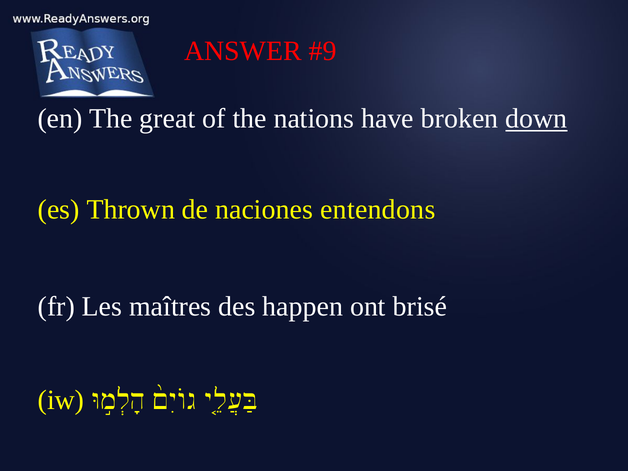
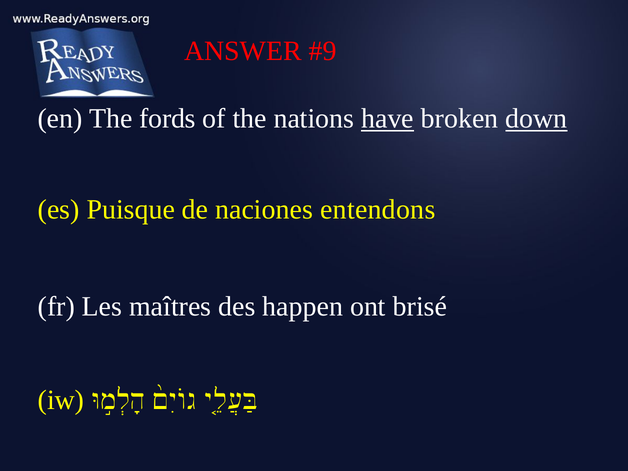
great: great -> fords
have underline: none -> present
Thrown: Thrown -> Puisque
